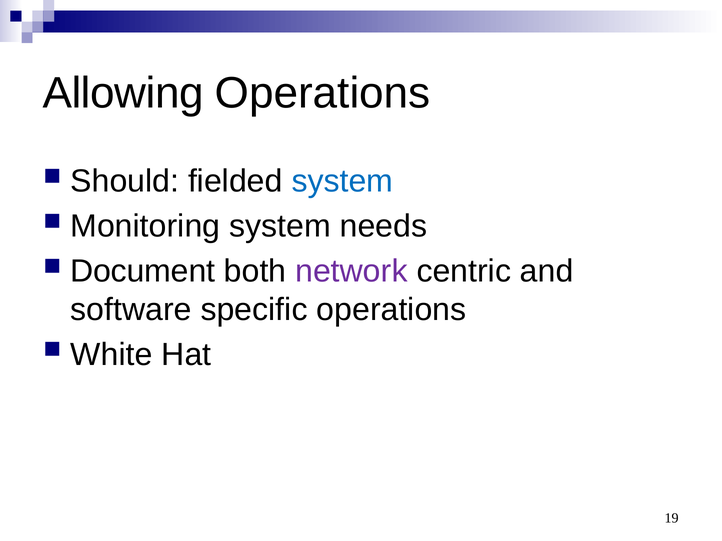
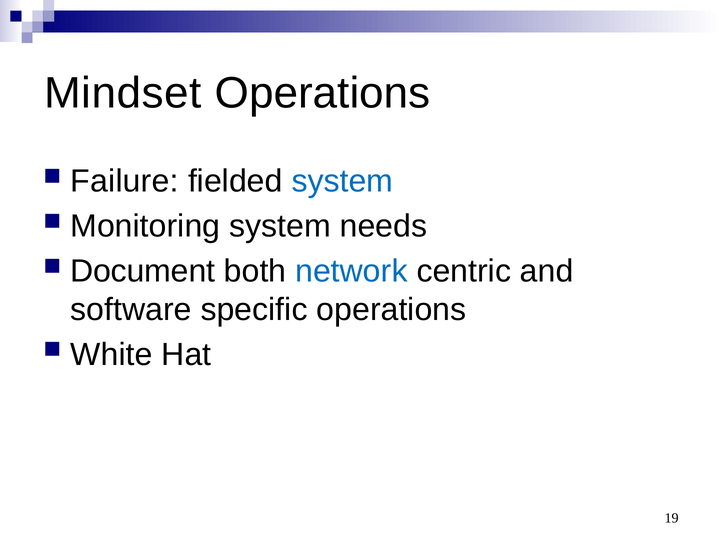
Allowing: Allowing -> Mindset
Should: Should -> Failure
network colour: purple -> blue
